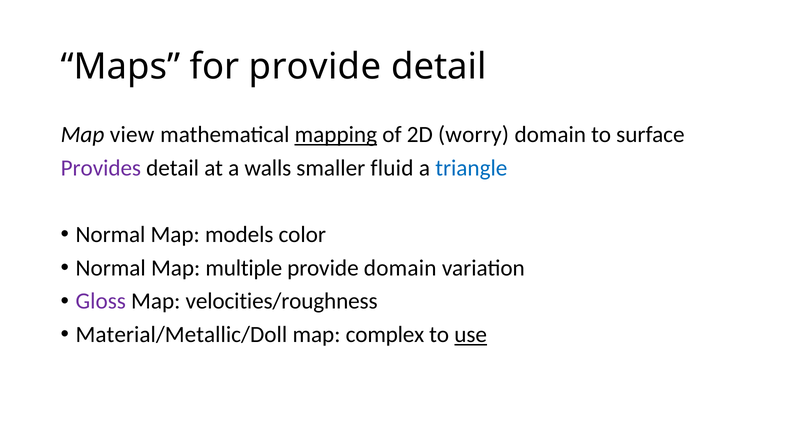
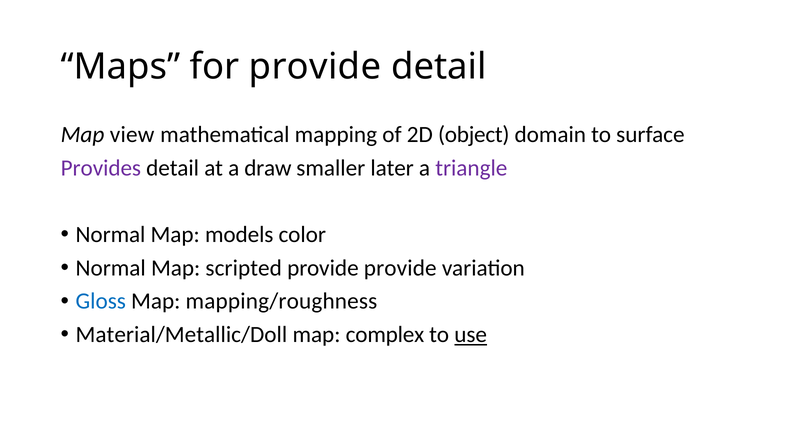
mapping underline: present -> none
worry: worry -> object
walls: walls -> draw
fluid: fluid -> later
triangle colour: blue -> purple
multiple: multiple -> scripted
provide domain: domain -> provide
Gloss colour: purple -> blue
velocities/roughness: velocities/roughness -> mapping/roughness
